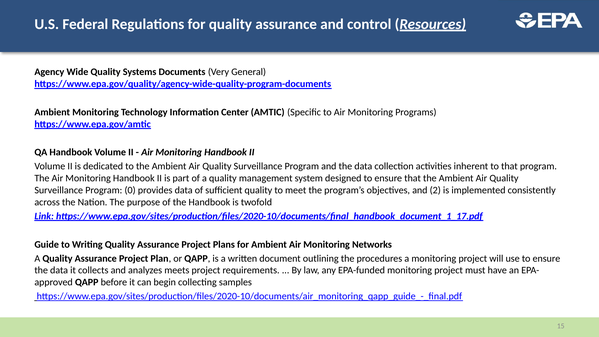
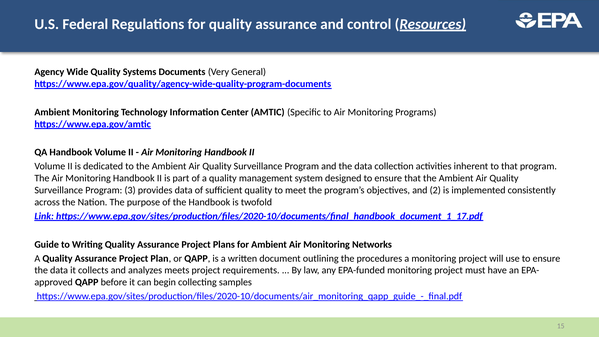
0: 0 -> 3
